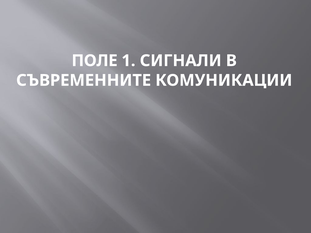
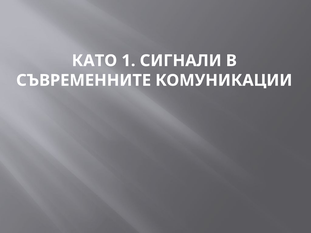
ПОЛЕ: ПОЛЕ -> КАТО
